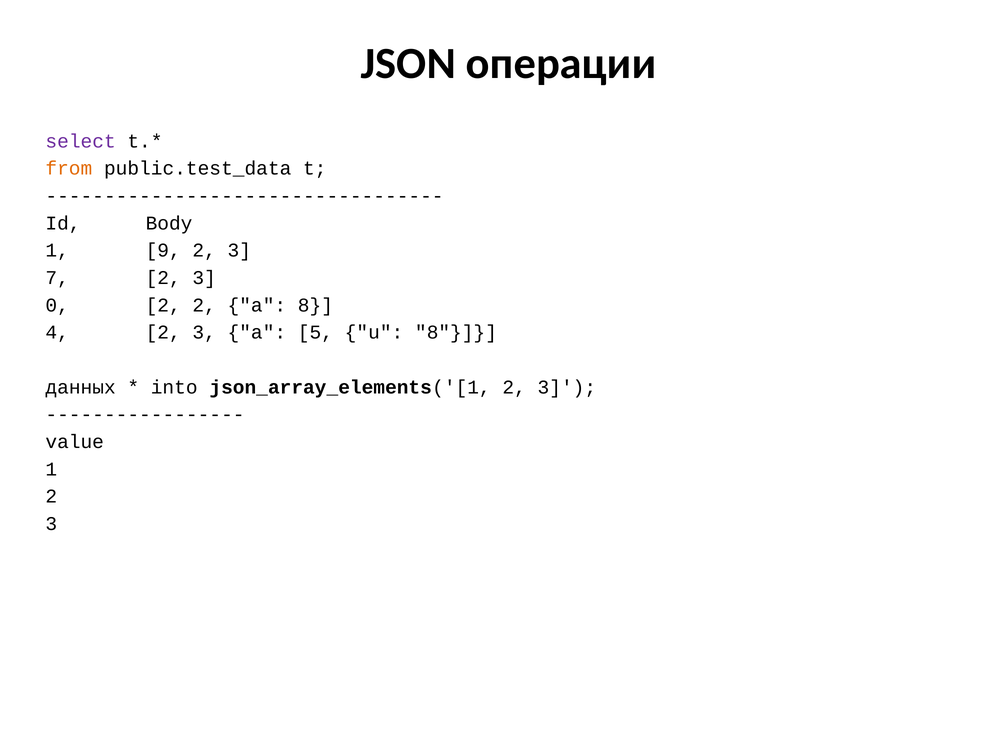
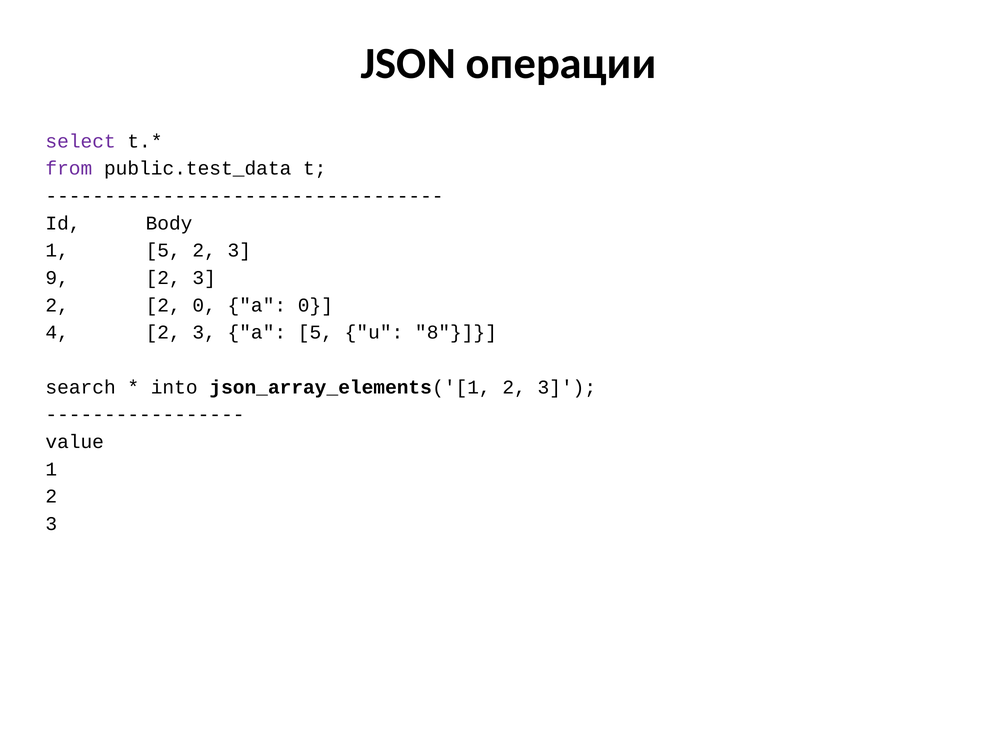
from colour: orange -> purple
1 9: 9 -> 5
7: 7 -> 9
0 at (57, 305): 0 -> 2
2 2: 2 -> 0
a 8: 8 -> 0
данных: данных -> search
